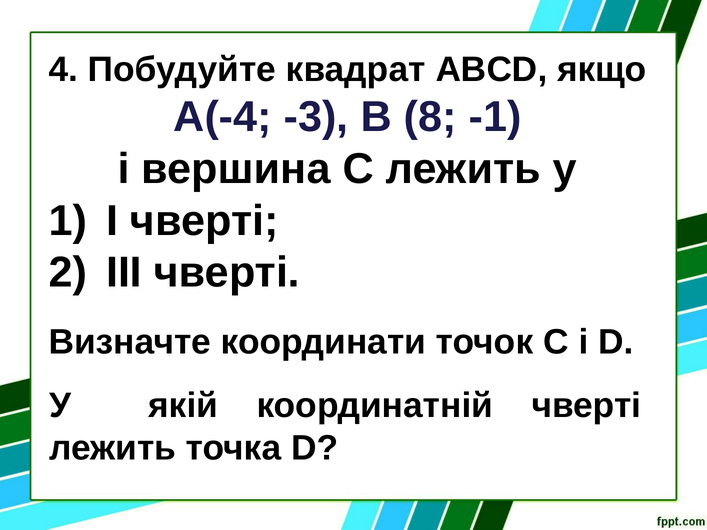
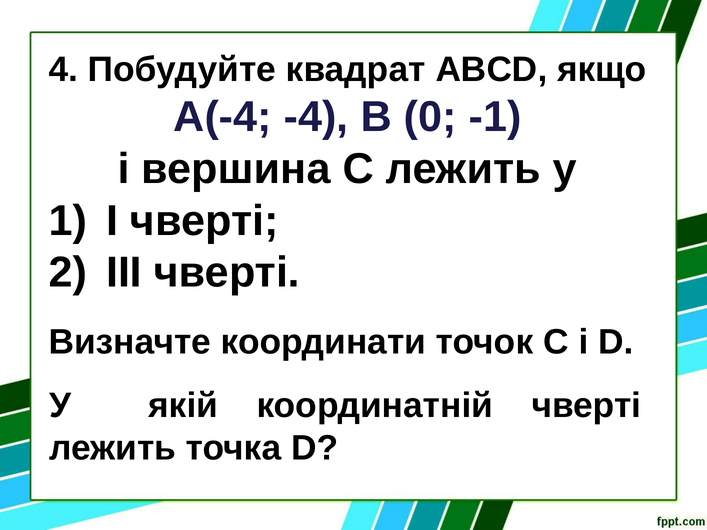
-3: -3 -> -4
8: 8 -> 0
